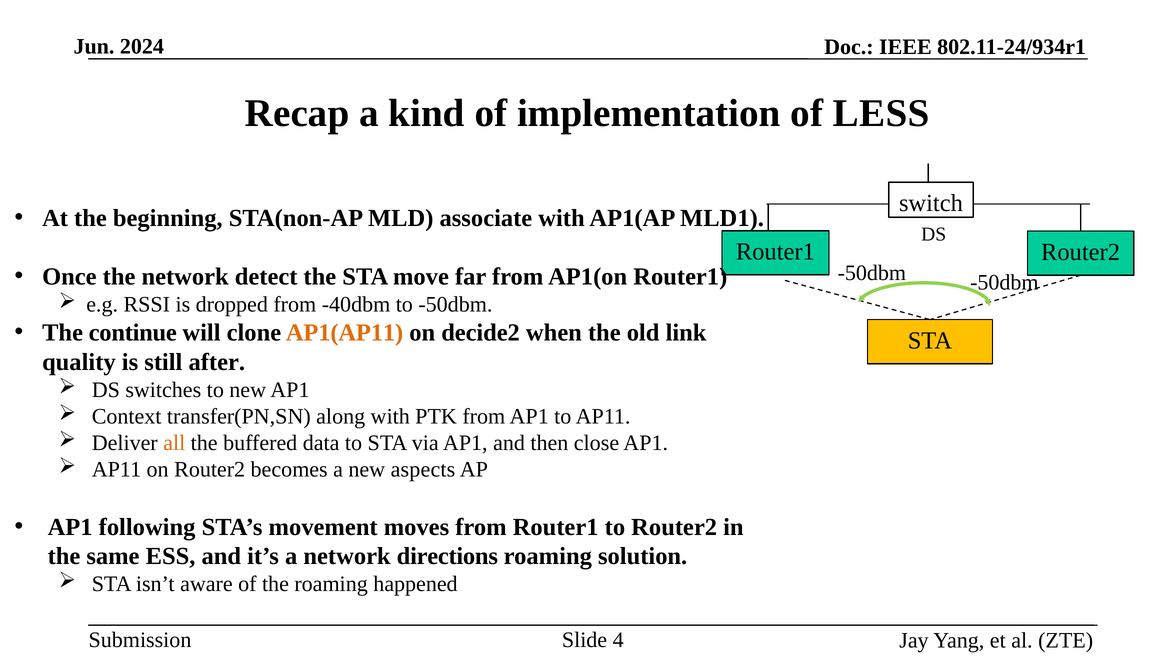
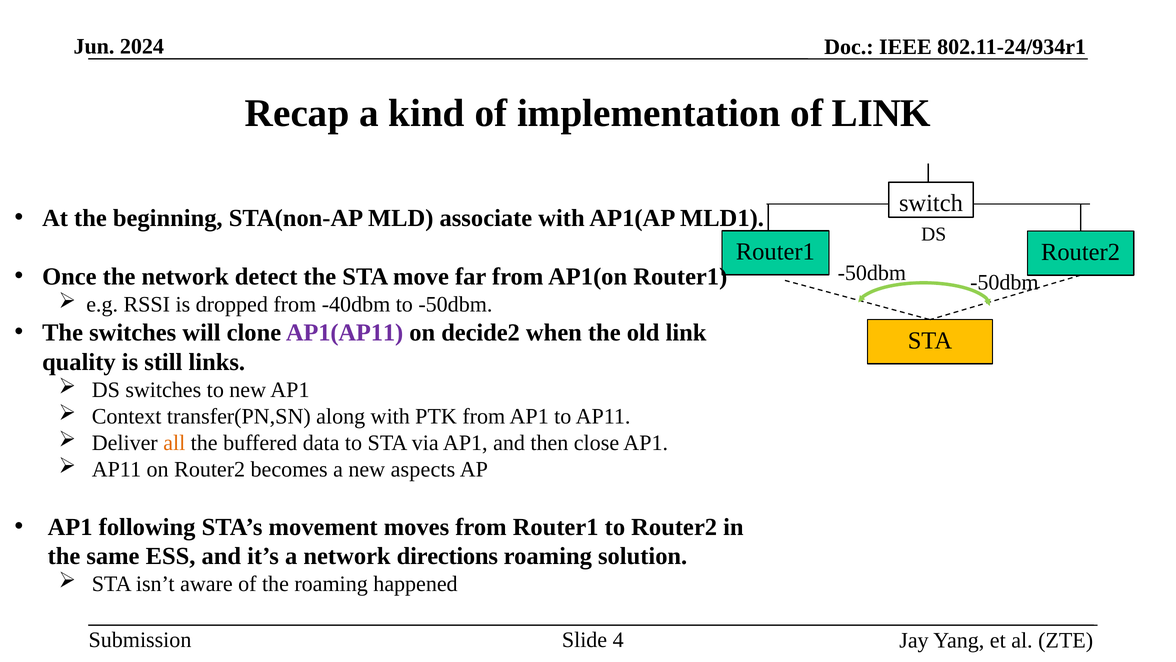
of LESS: LESS -> LINK
The continue: continue -> switches
AP1(AP11 colour: orange -> purple
after: after -> links
